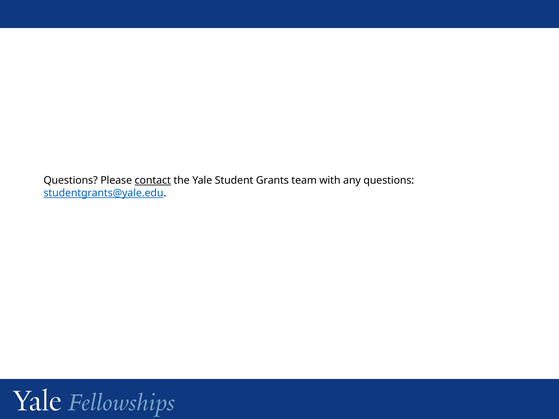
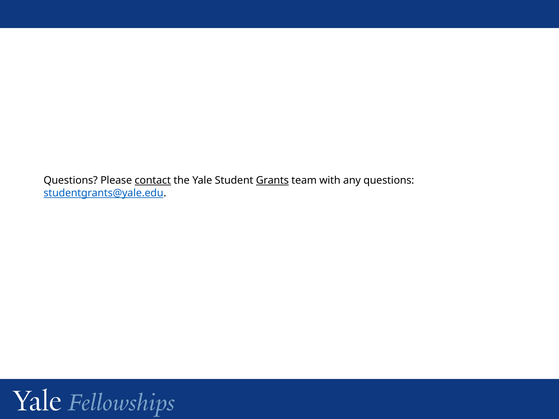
Grants underline: none -> present
